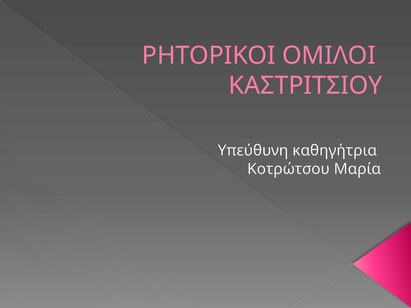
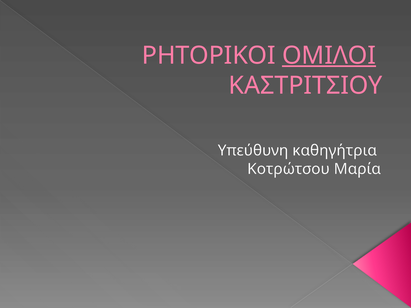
ΟΜΙΛΟΙ underline: none -> present
